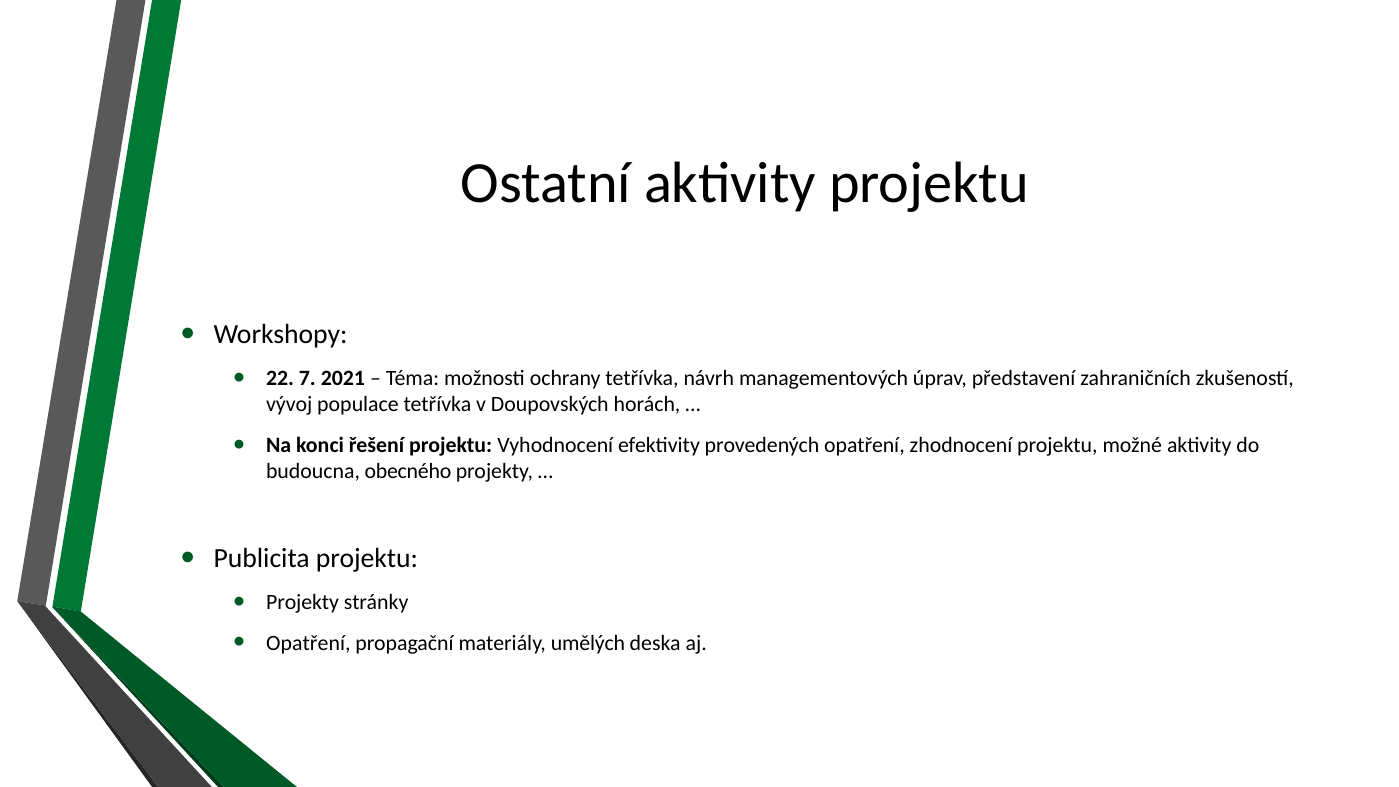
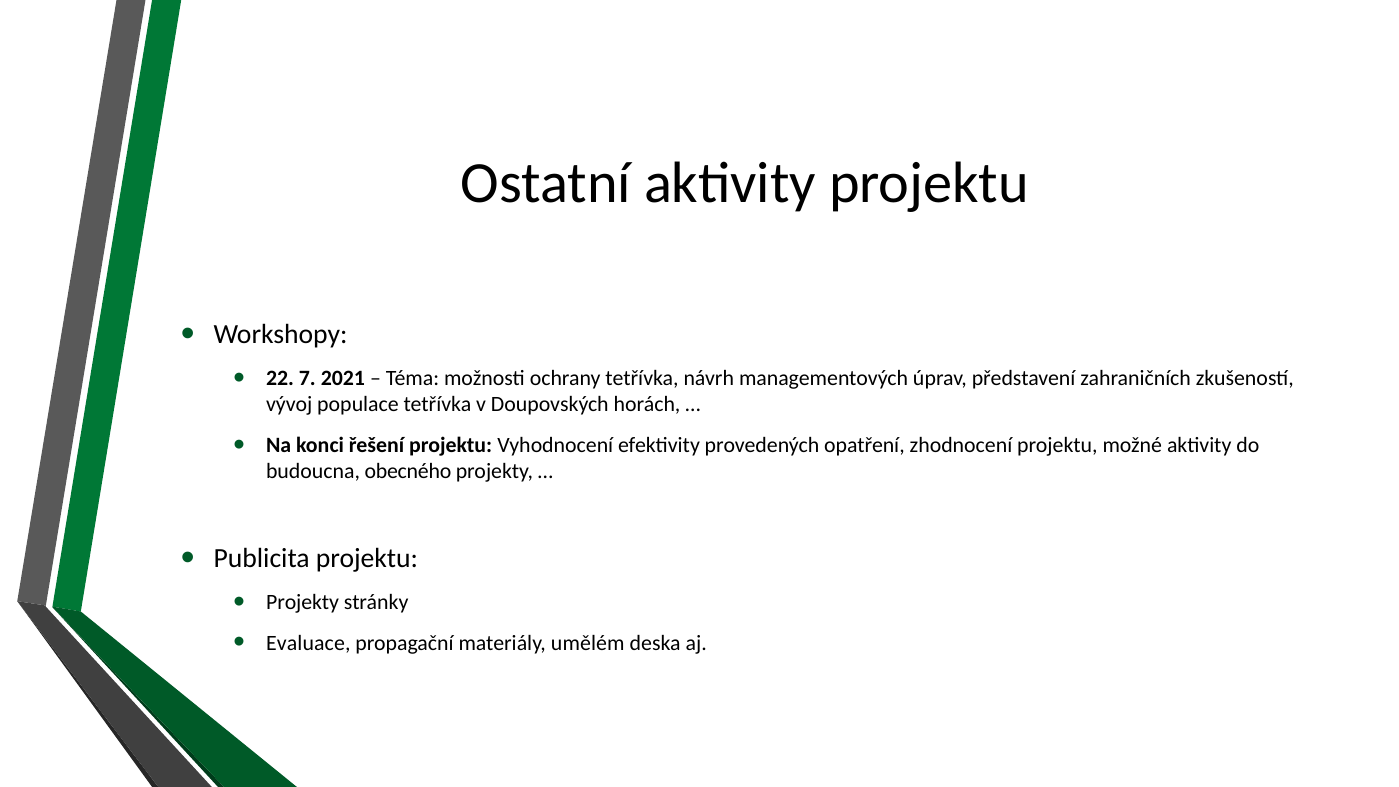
Opatření at (308, 643): Opatření -> Evaluace
umělých: umělých -> umělém
